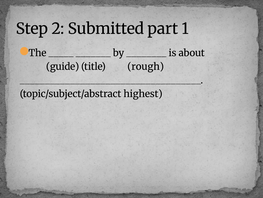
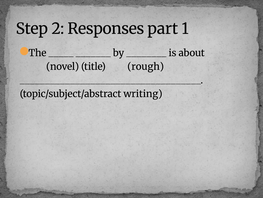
Submitted: Submitted -> Responses
guide: guide -> novel
highest: highest -> writing
